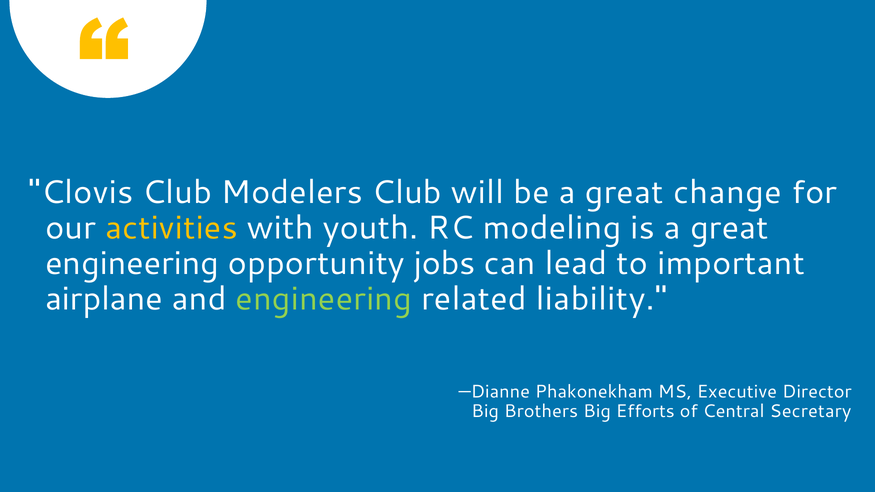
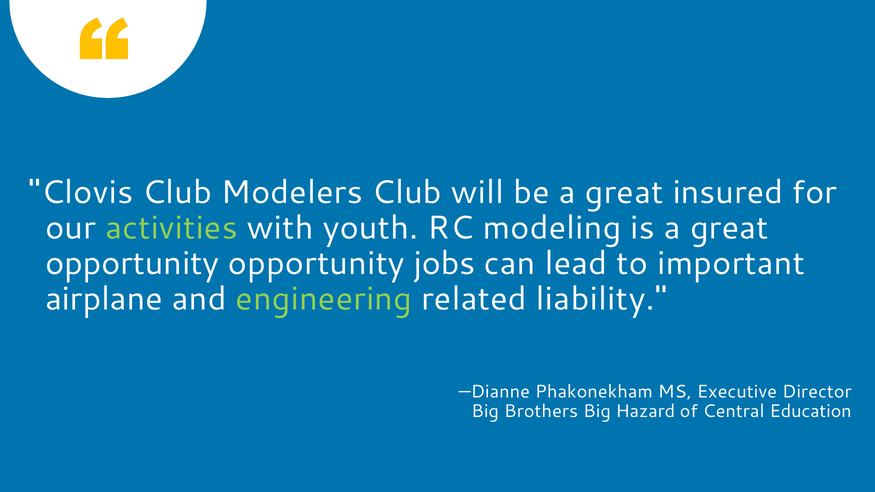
change: change -> insured
activities colour: yellow -> light green
engineering at (132, 264): engineering -> opportunity
Efforts: Efforts -> Hazard
Secretary: Secretary -> Education
